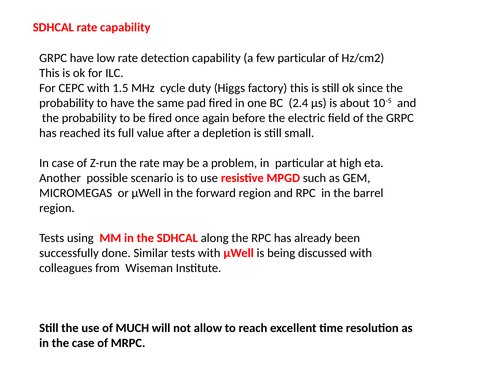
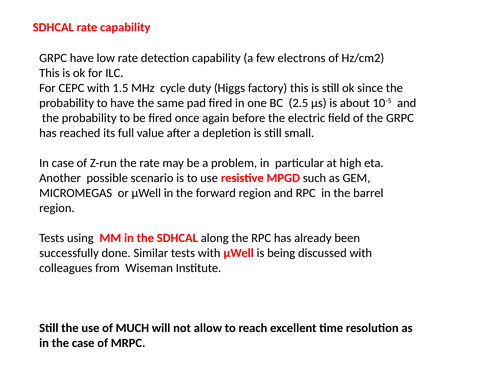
few particular: particular -> electrons
2.4: 2.4 -> 2.5
